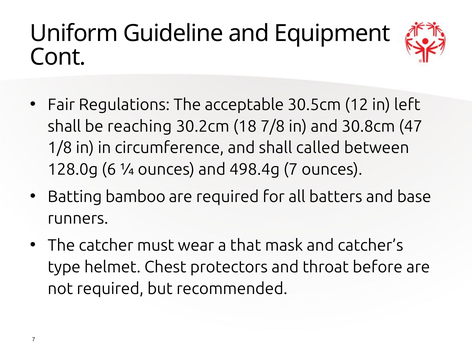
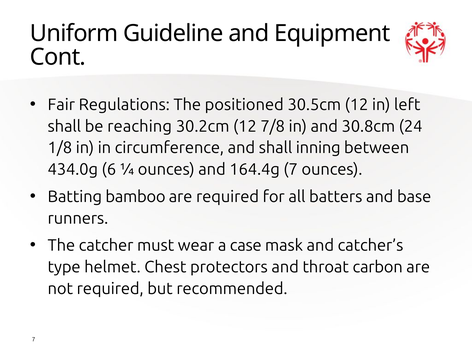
acceptable: acceptable -> positioned
30.2cm 18: 18 -> 12
47: 47 -> 24
called: called -> inning
128.0g: 128.0g -> 434.0g
498.4g: 498.4g -> 164.4g
that: that -> case
before: before -> carbon
